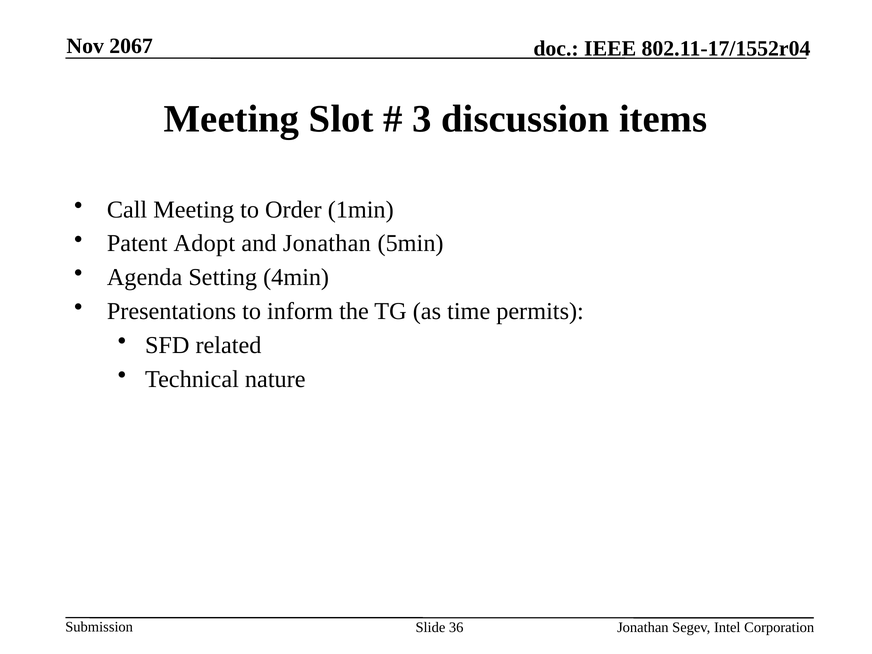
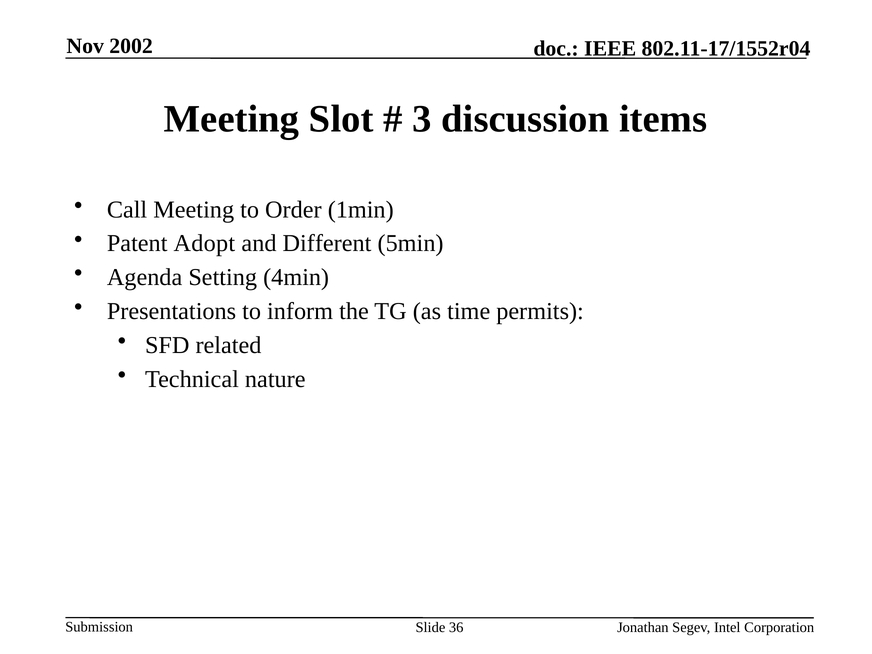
2067: 2067 -> 2002
and Jonathan: Jonathan -> Different
